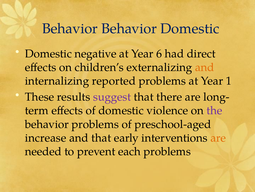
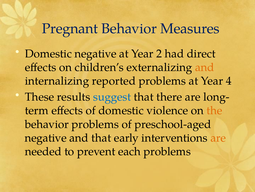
Behavior at (70, 28): Behavior -> Pregnant
Behavior Domestic: Domestic -> Measures
6: 6 -> 2
1: 1 -> 4
suggest colour: purple -> blue
the colour: purple -> orange
increase at (46, 137): increase -> negative
